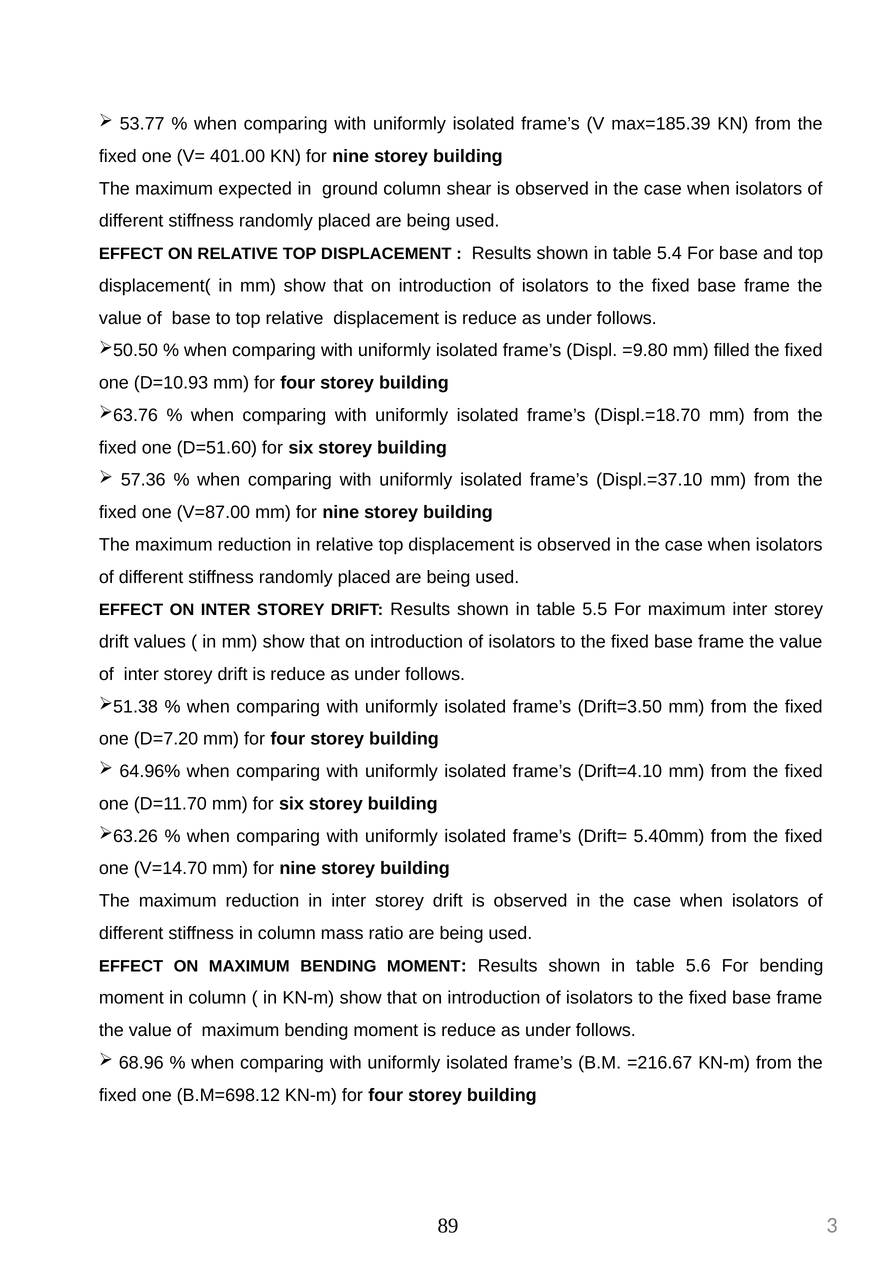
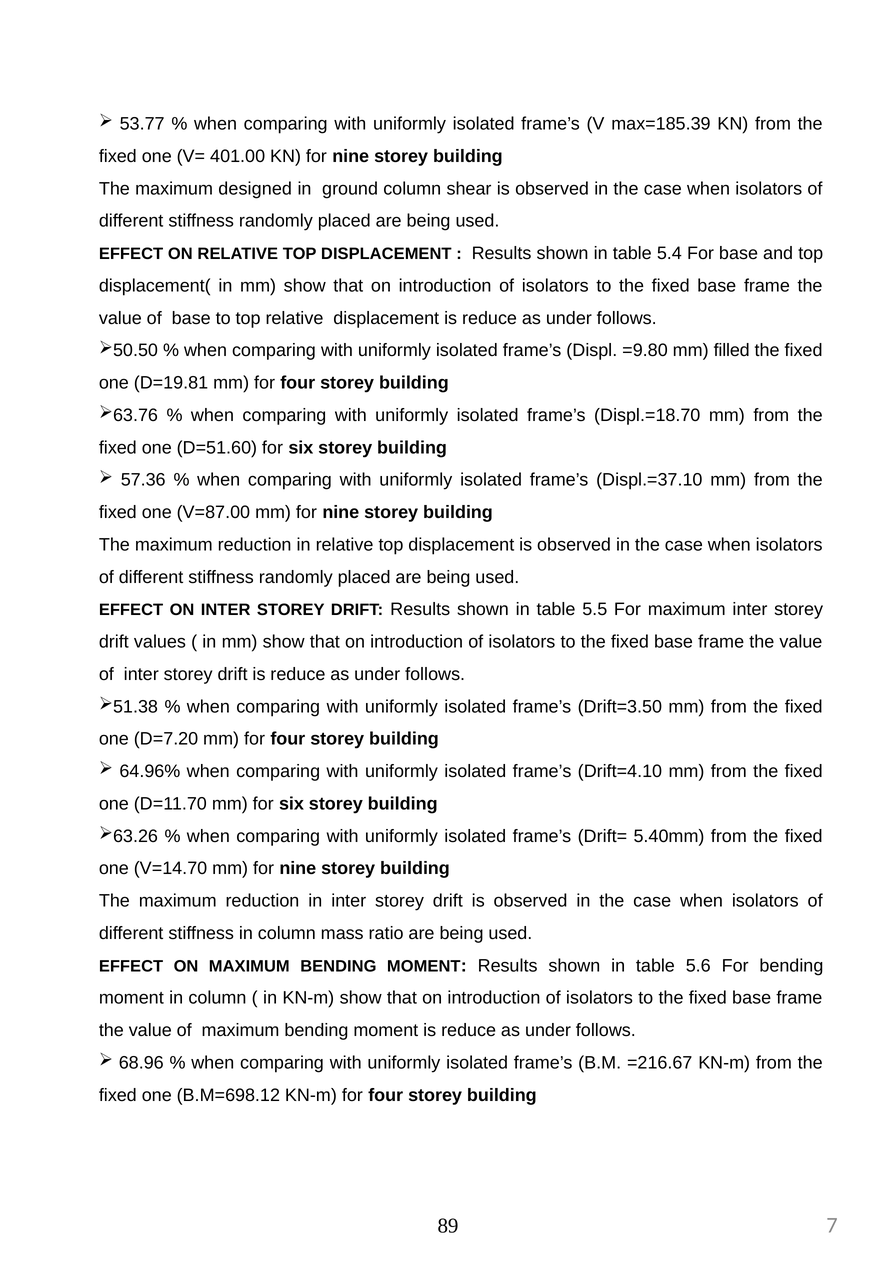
expected: expected -> designed
D=10.93: D=10.93 -> D=19.81
3: 3 -> 7
